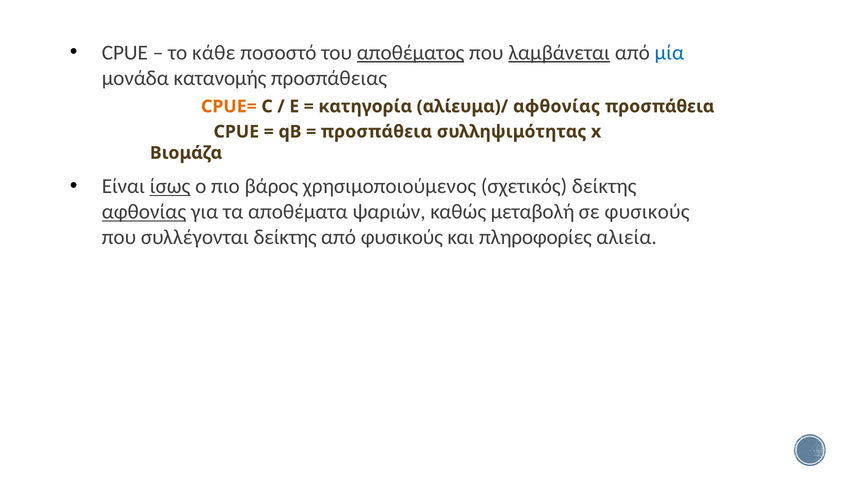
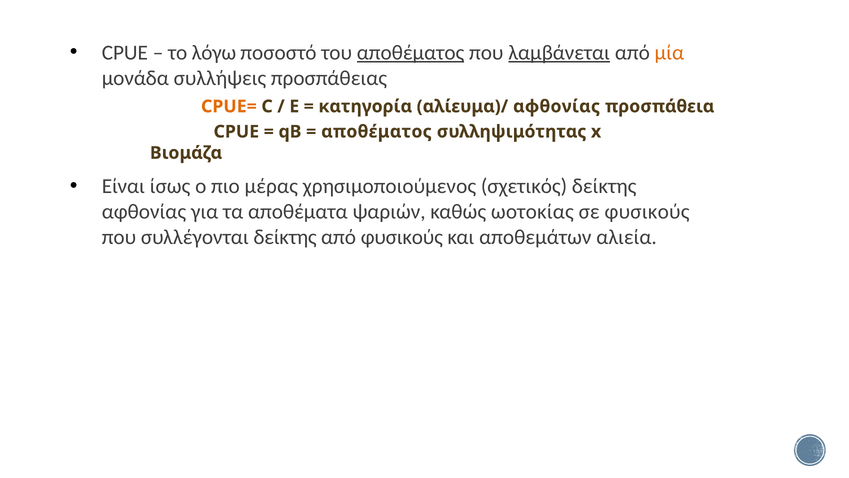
κάθε: κάθε -> λόγω
μία colour: blue -> orange
κατανομής: κατανομής -> συλλήψεις
προσπάθεια at (376, 132): προσπάθεια -> αποθέματος
ίσως underline: present -> none
βάρος: βάρος -> μέρας
αφθονίας at (144, 212) underline: present -> none
μεταβολή: μεταβολή -> ωοτοκίας
πληροφορίες: πληροφορίες -> αποθεμάτων
